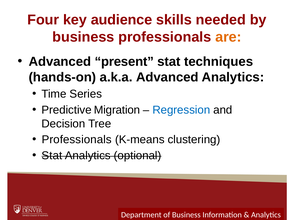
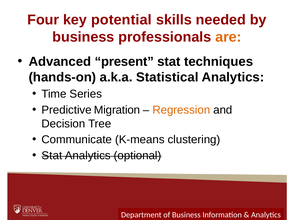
audience: audience -> potential
a.k.a Advanced: Advanced -> Statistical
Regression colour: blue -> orange
Professionals at (77, 140): Professionals -> Communicate
